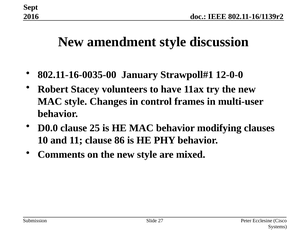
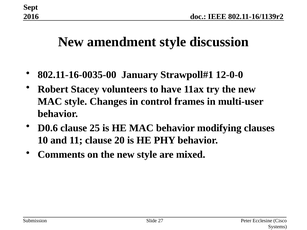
D0.0: D0.0 -> D0.6
86: 86 -> 20
